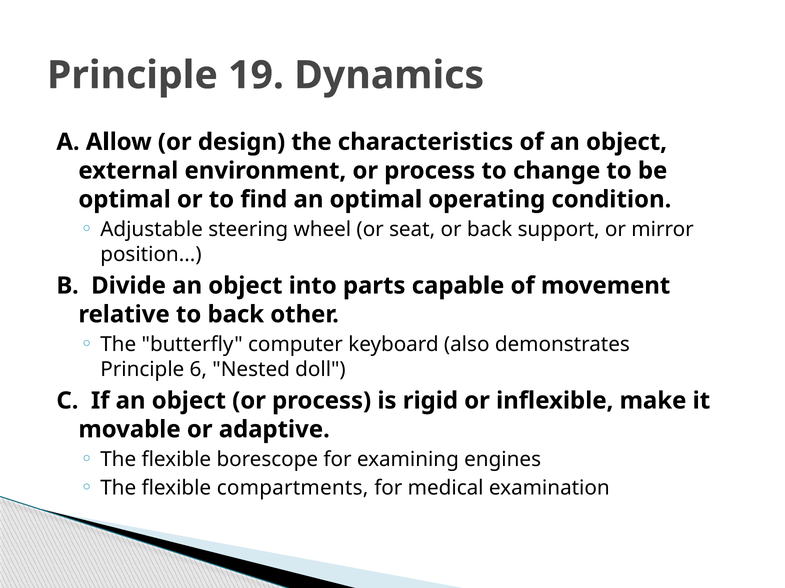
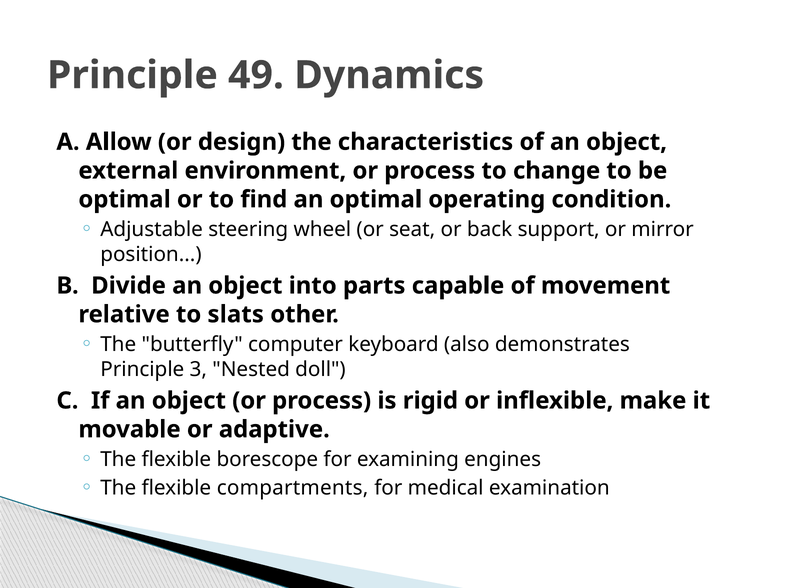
19: 19 -> 49
to back: back -> slats
6: 6 -> 3
